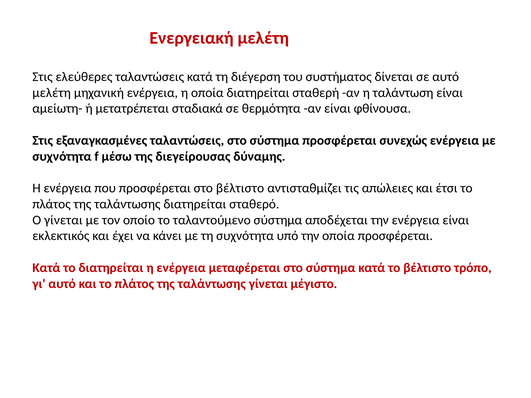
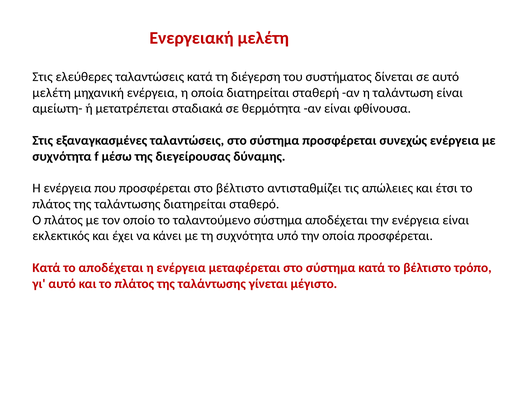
Ο γίνεται: γίνεται -> πλάτος
το διατηρείται: διατηρείται -> αποδέχεται
